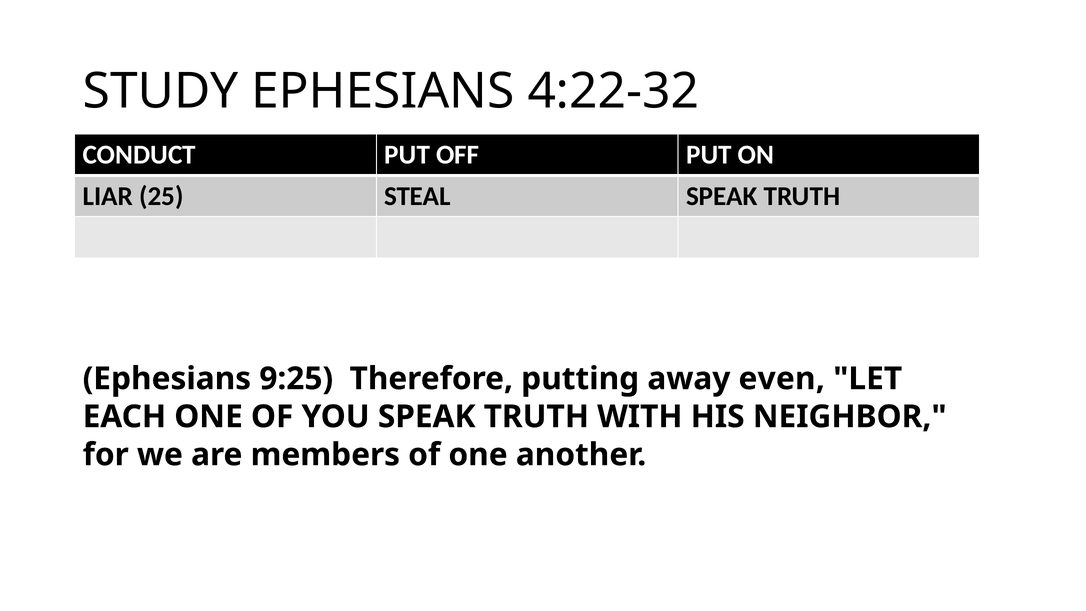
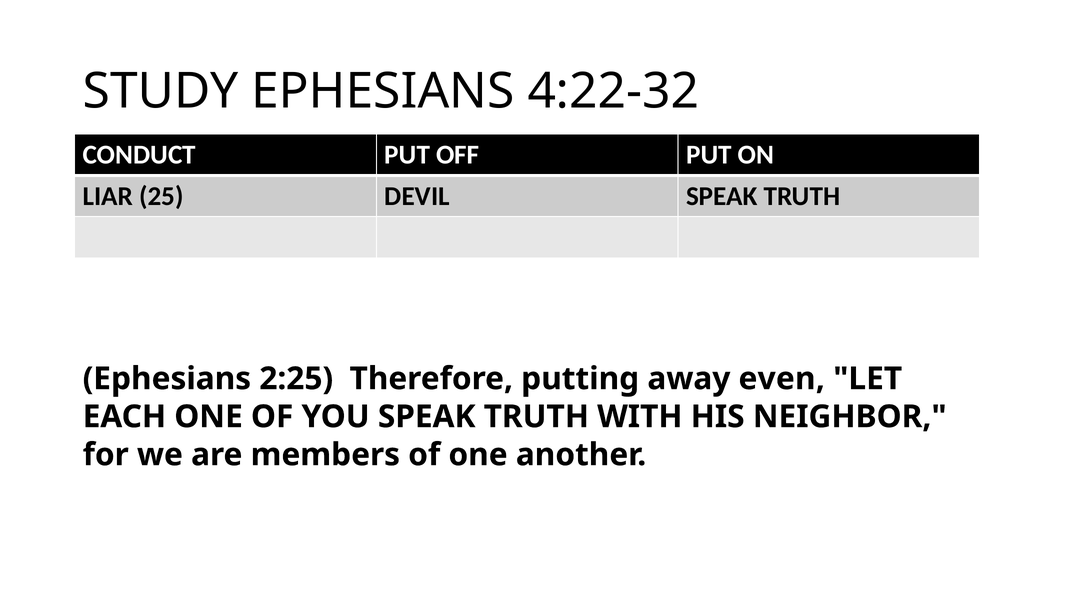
STEAL: STEAL -> DEVIL
9:25: 9:25 -> 2:25
